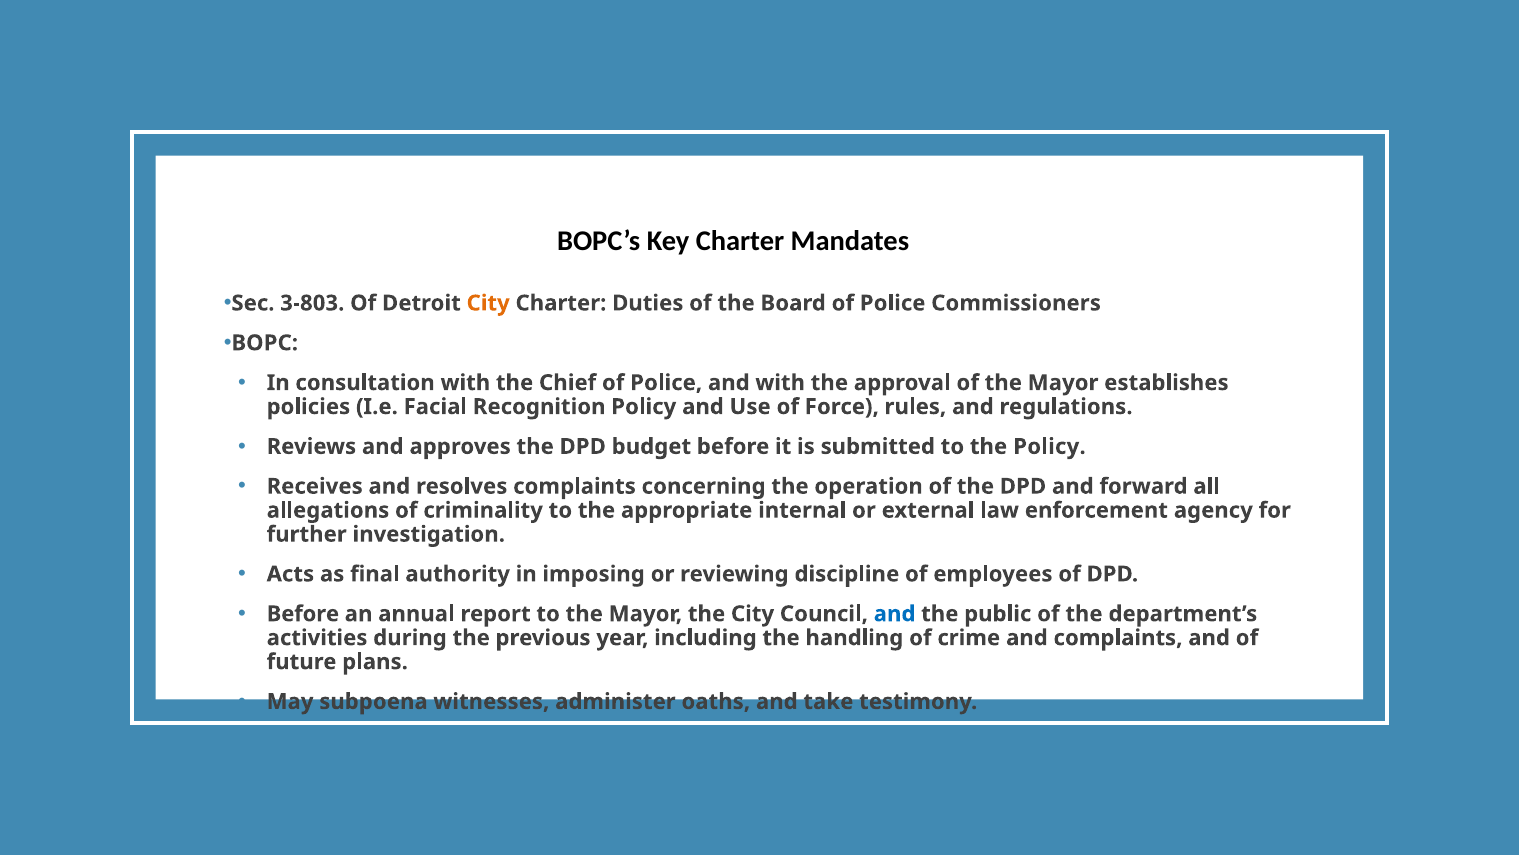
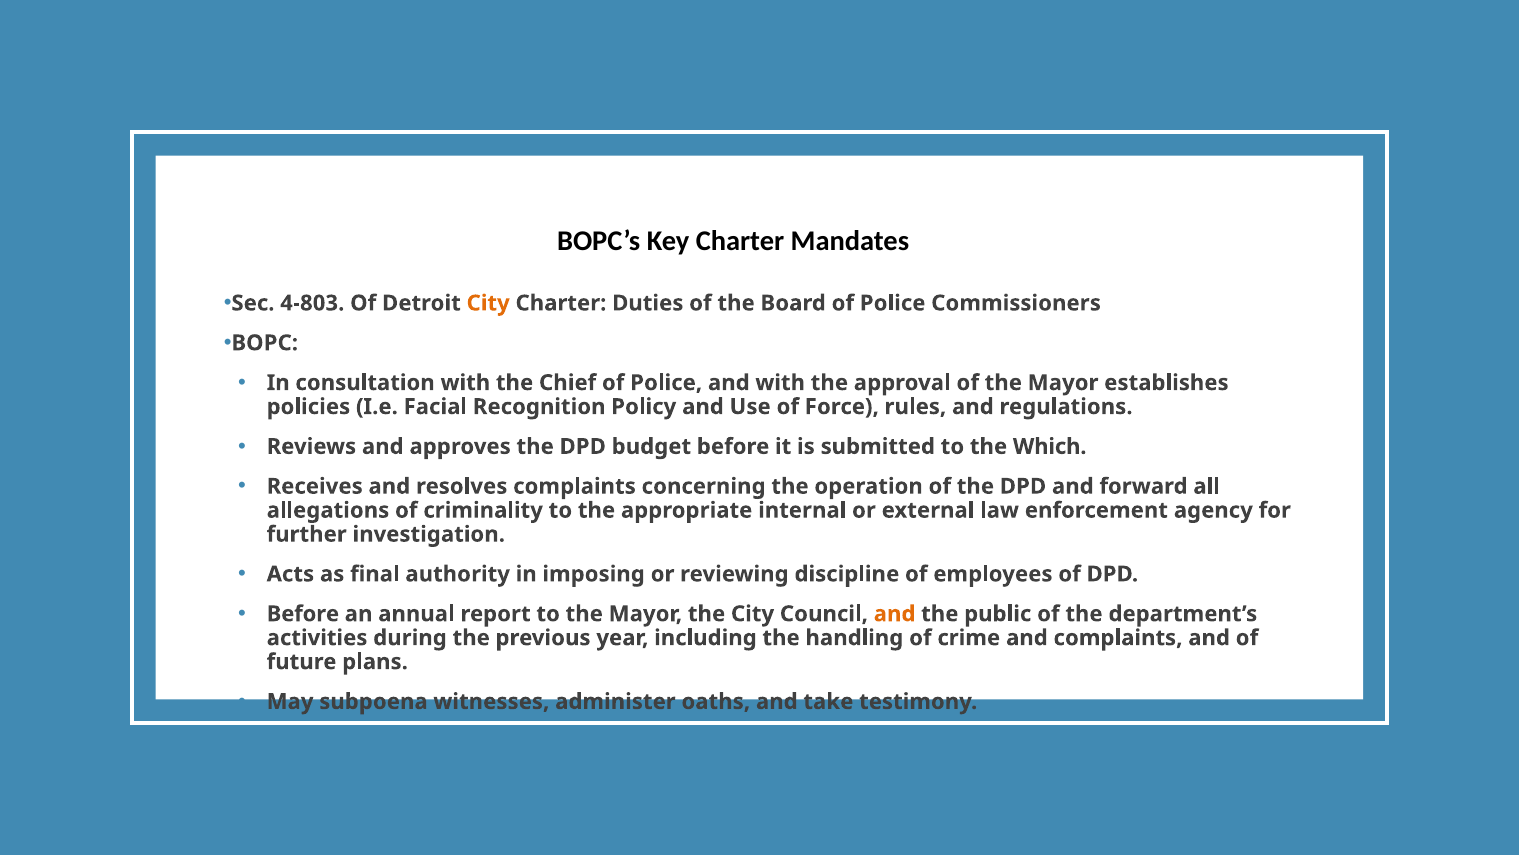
3-803: 3-803 -> 4-803
the Policy: Policy -> Which
and at (895, 614) colour: blue -> orange
